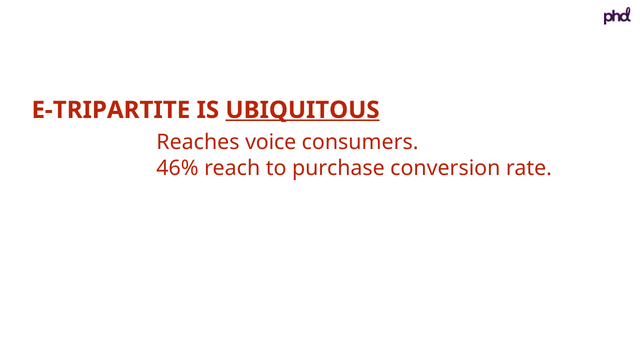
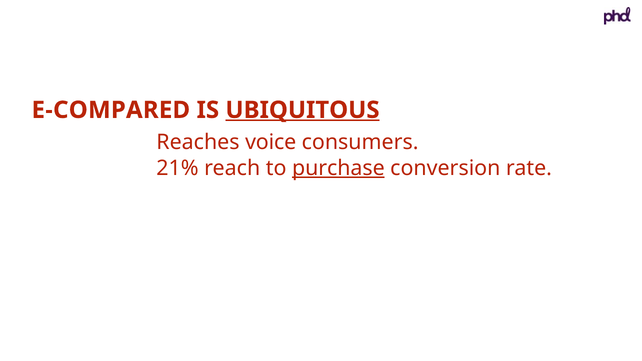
E-TRIPARTITE: E-TRIPARTITE -> E-COMPARED
46%: 46% -> 21%
purchase underline: none -> present
